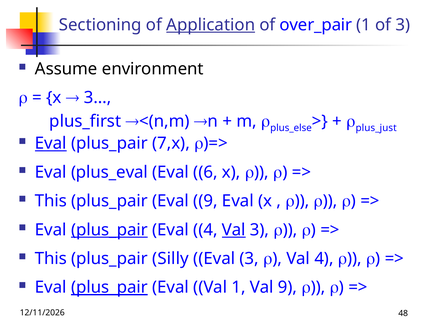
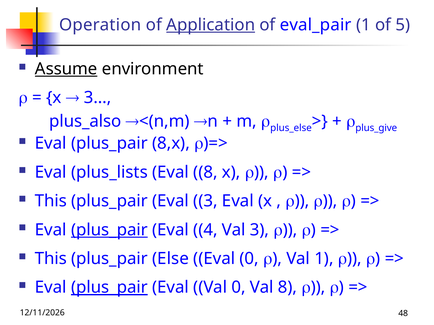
Sectioning: Sectioning -> Operation
over_pair: over_pair -> eval_pair
of 3: 3 -> 5
Assume underline: none -> present
plus_first: plus_first -> plus_also
plus_just: plus_just -> plus_give
Eval at (51, 144) underline: present -> none
7,x: 7,x -> 8,x
plus_eval: plus_eval -> plus_lists
Eval 6: 6 -> 8
Eval 9: 9 -> 3
Val at (234, 230) underline: present -> none
Silly: Silly -> Else
Eval 3: 3 -> 0
Val 4: 4 -> 1
Val 1: 1 -> 0
Val 9: 9 -> 8
